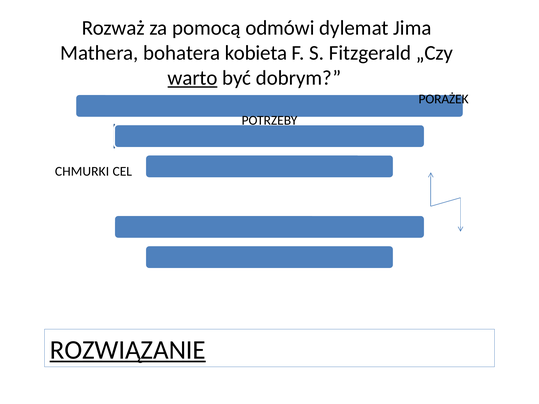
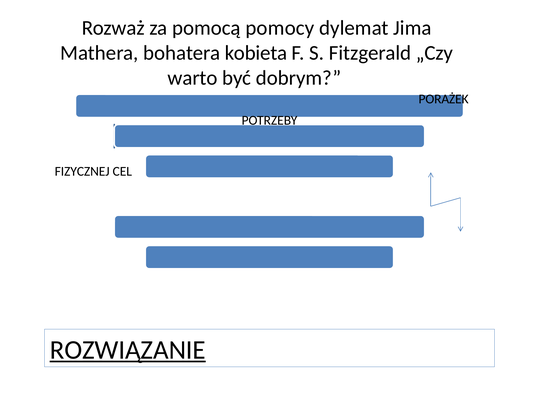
odmówi: odmówi -> pomocy
warto underline: present -> none
CHMURKI: CHMURKI -> FIZYCZNEJ
